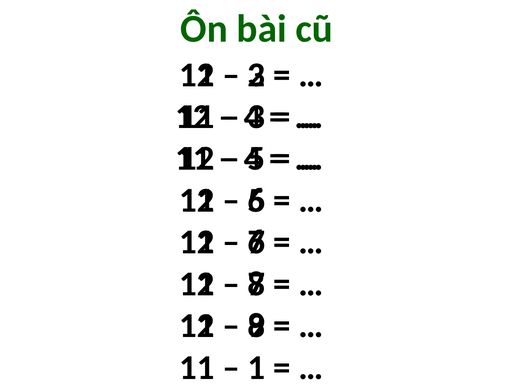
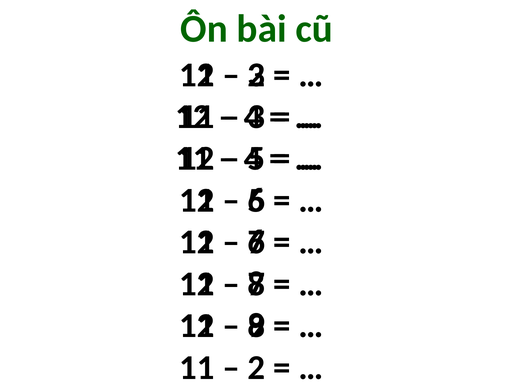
1 at (256, 368): 1 -> 2
